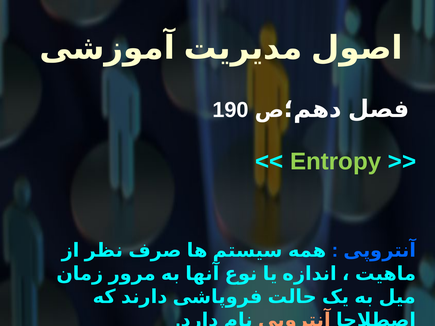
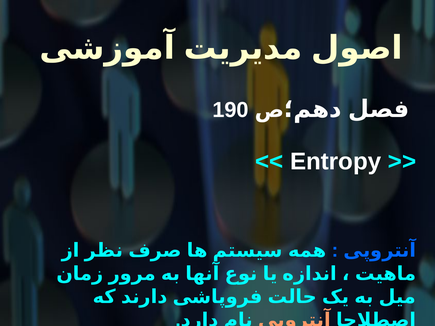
Entropy colour: light green -> white
